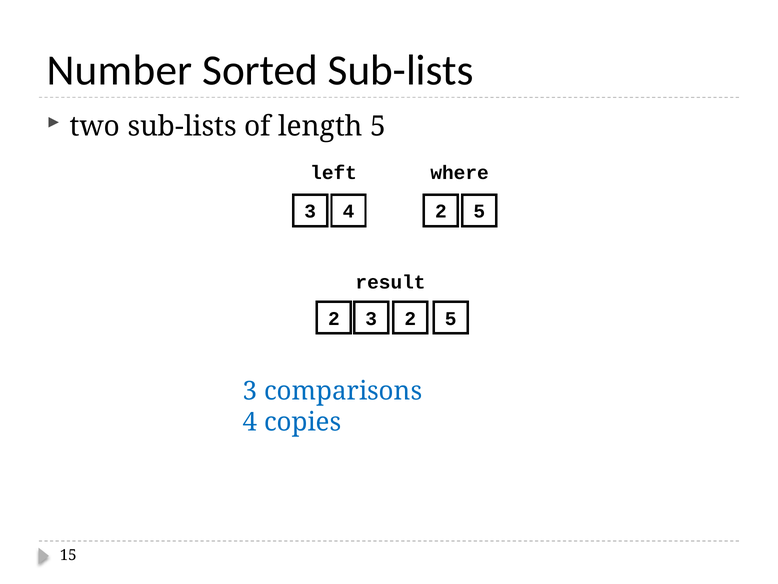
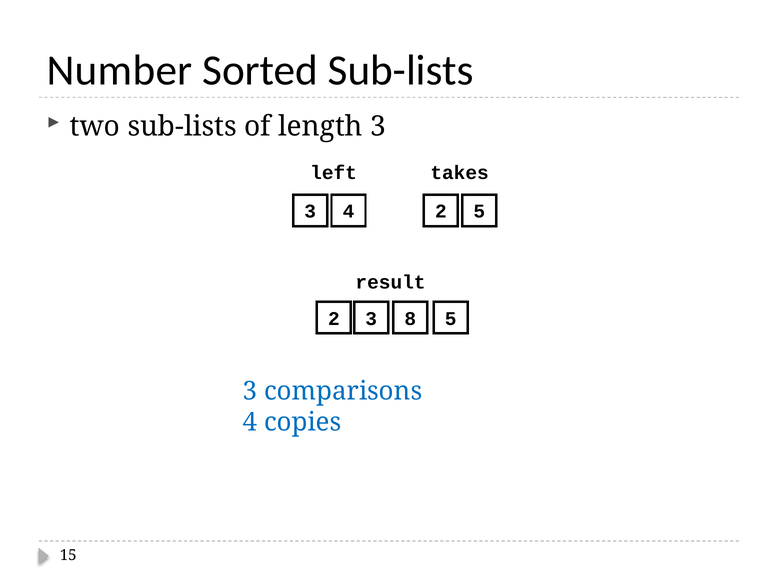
length 5: 5 -> 3
where: where -> takes
3 2: 2 -> 8
